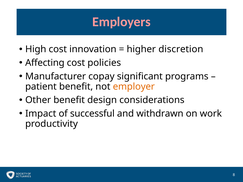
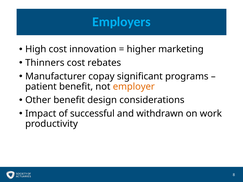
Employers colour: pink -> light blue
discretion: discretion -> marketing
Affecting: Affecting -> Thinners
policies: policies -> rebates
